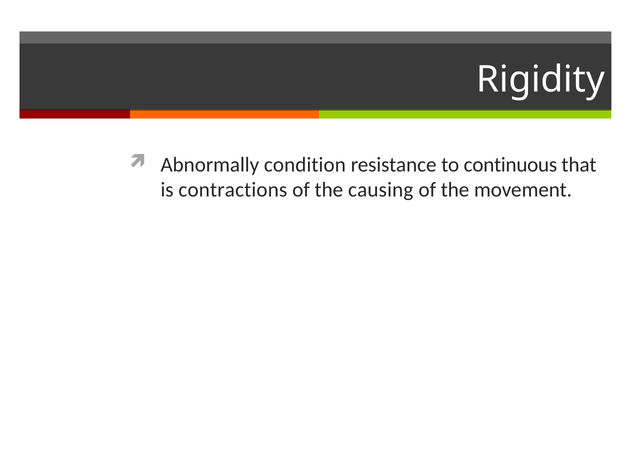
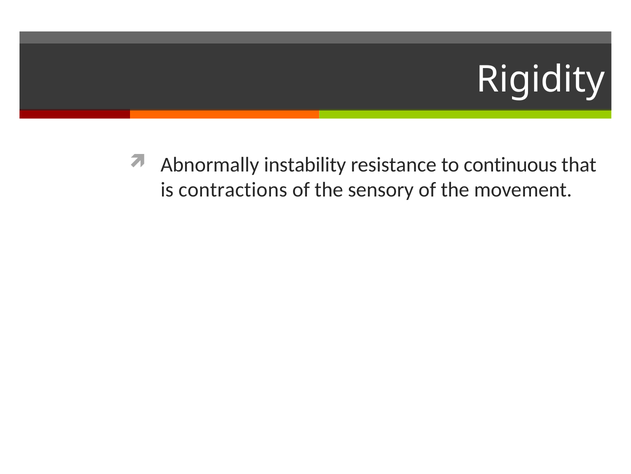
condition: condition -> instability
causing: causing -> sensory
